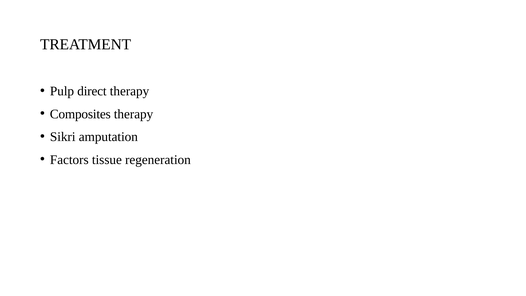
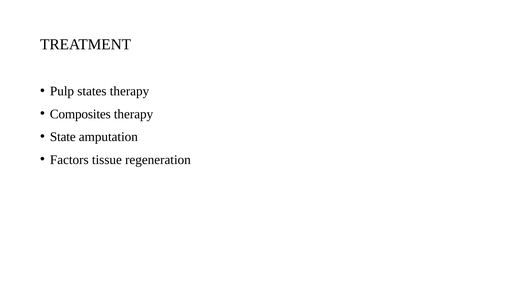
direct: direct -> states
Sikri: Sikri -> State
